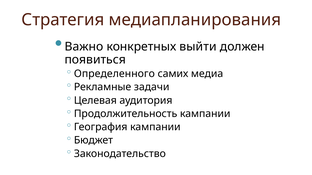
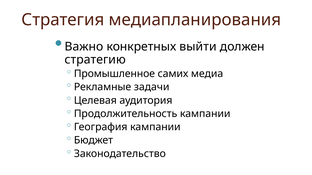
появиться: появиться -> стратегию
Определенного: Определенного -> Промышленное
